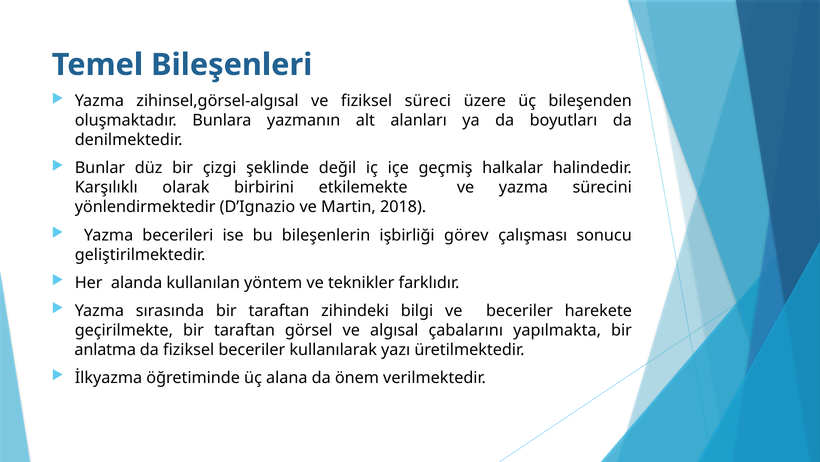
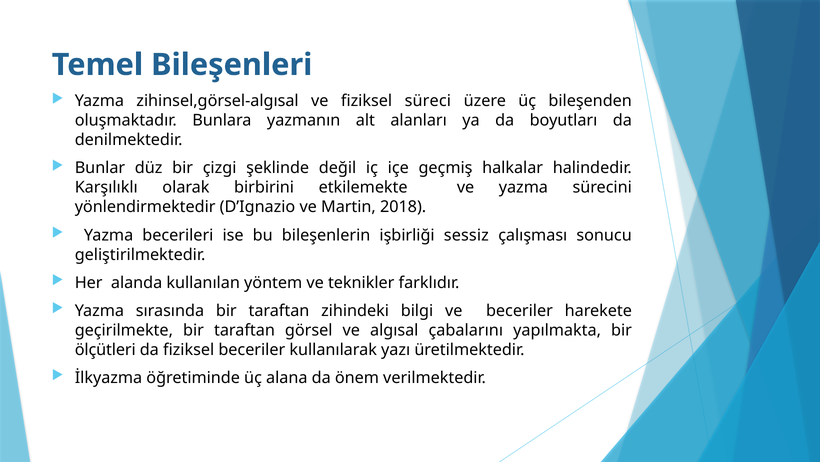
görev: görev -> sessiz
anlatma: anlatma -> ölçütleri
